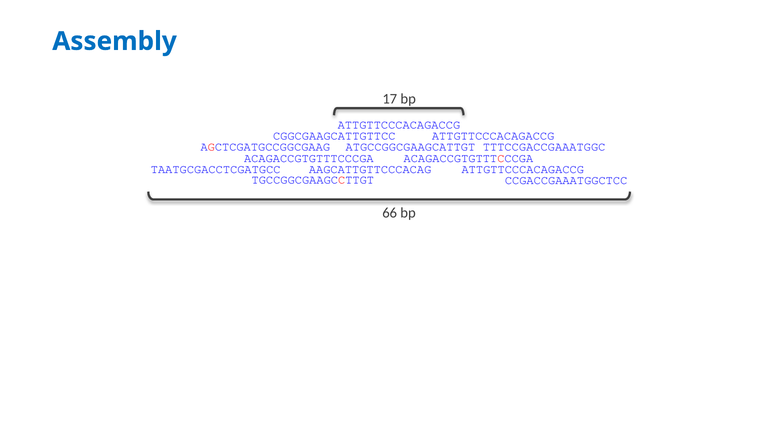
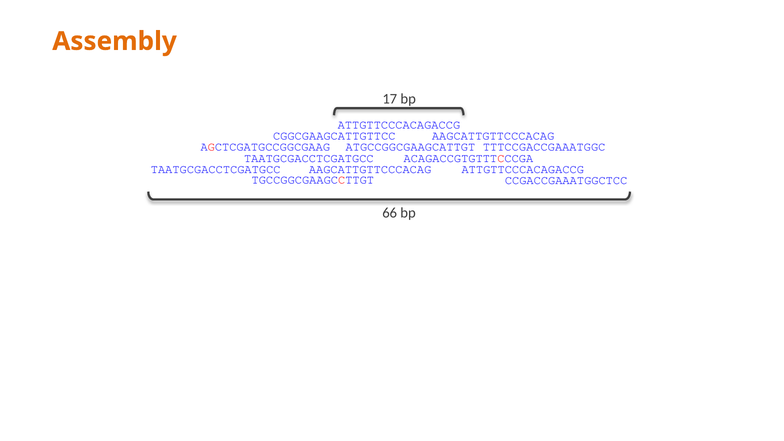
Assembly colour: blue -> orange
CGGCGAAGCATTGTTCC ATTGTTCCCACAGACCG: ATTGTTCCCACAGACCG -> AAGCATTGTTCCCACAG
ACAGACCGTGTTTCCCGA at (309, 158): ACAGACCGTGTTTCCCGA -> TAATGCGACCTCGATGCC
